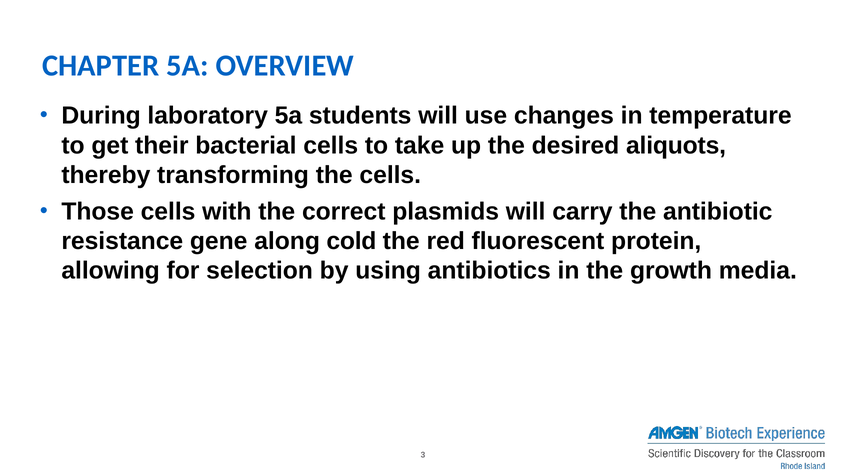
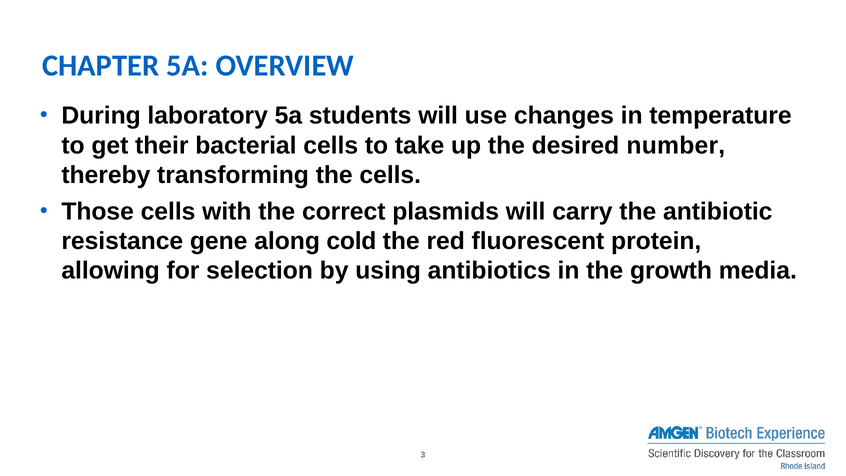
aliquots: aliquots -> number
